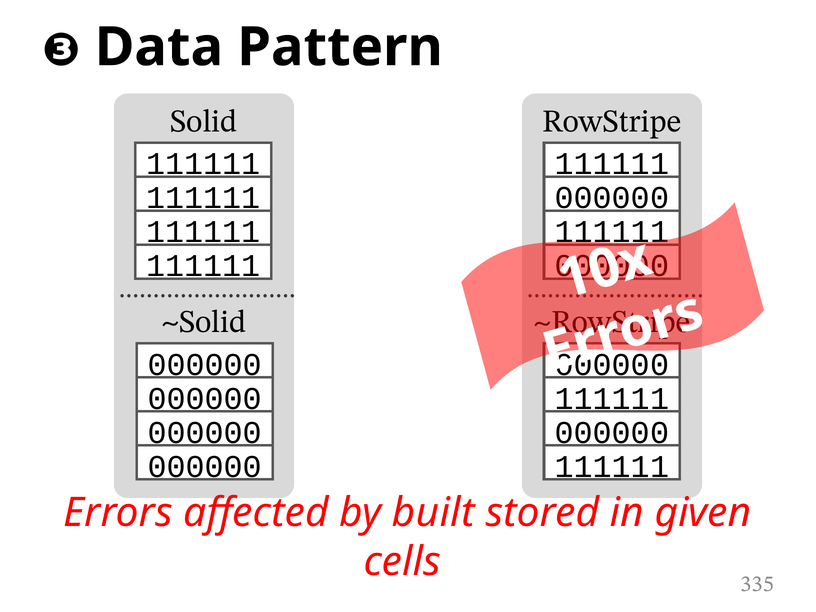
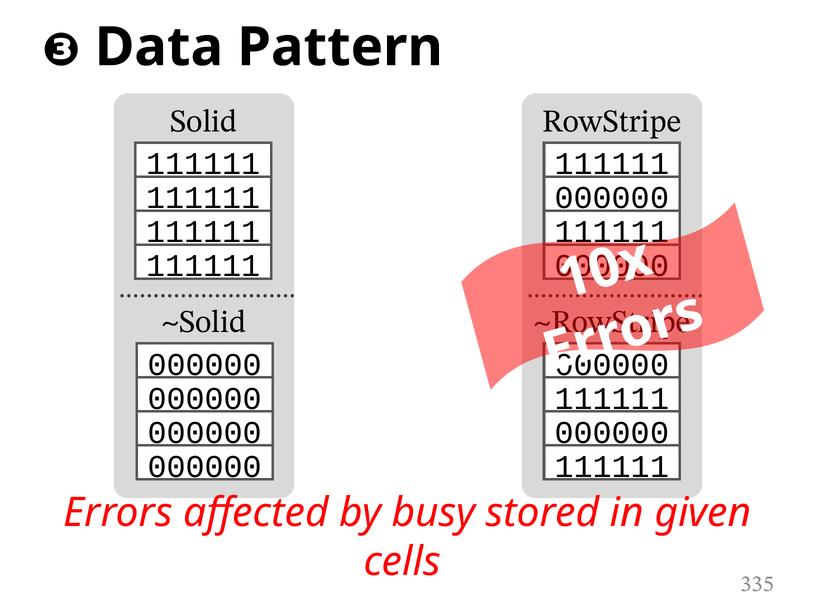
built: built -> busy
